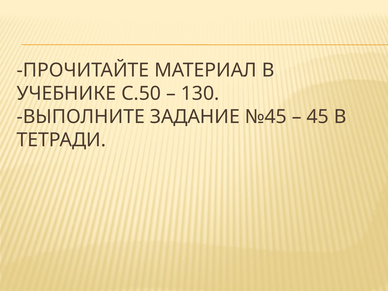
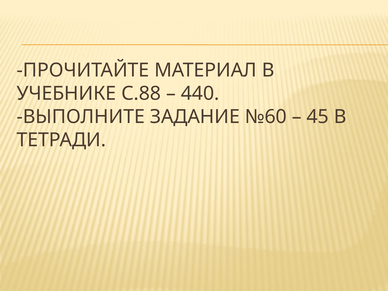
С.50: С.50 -> С.88
130: 130 -> 440
№45: №45 -> №60
